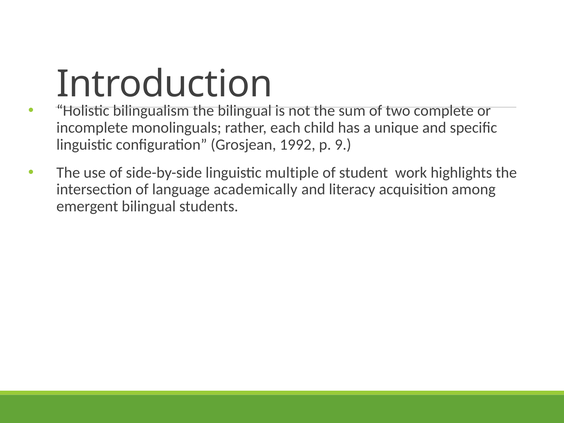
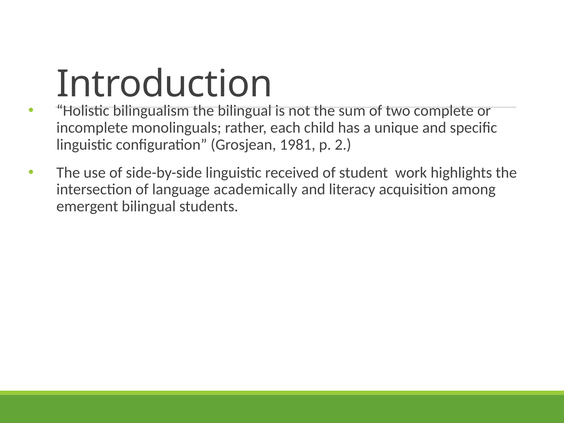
1992: 1992 -> 1981
9: 9 -> 2
multiple: multiple -> received
